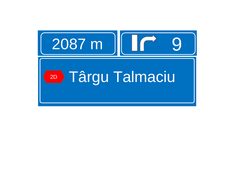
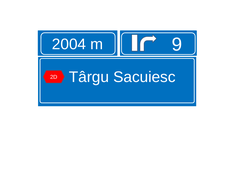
2087: 2087 -> 2004
Talmaciu: Talmaciu -> Sacuiesc
